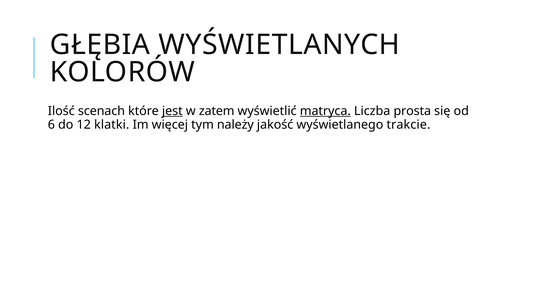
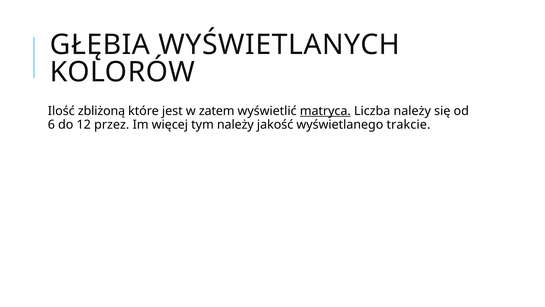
scenach: scenach -> zbliżoną
jest underline: present -> none
Liczba prosta: prosta -> należy
klatki: klatki -> przez
